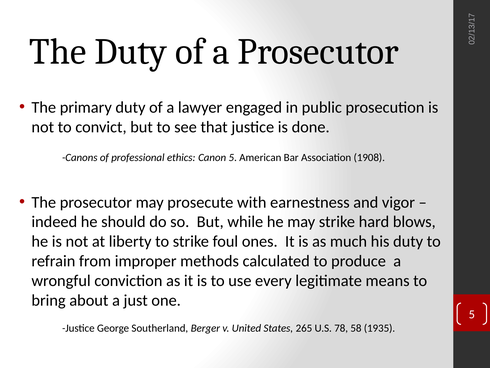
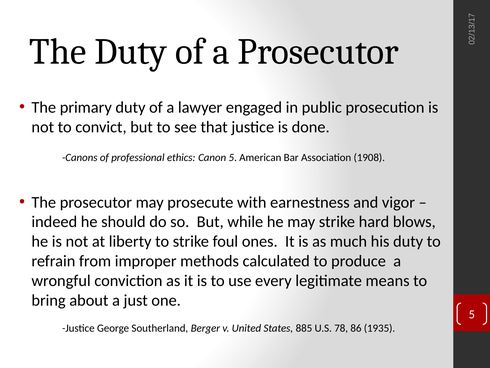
265: 265 -> 885
58: 58 -> 86
